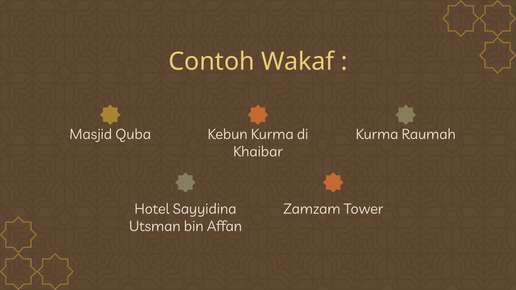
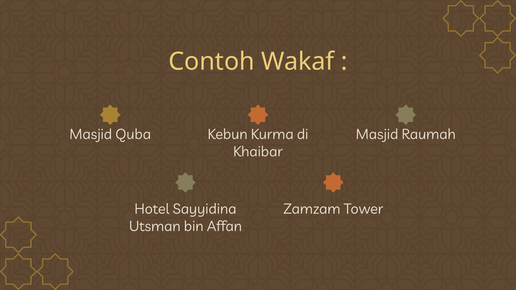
Kurma at (377, 135): Kurma -> Masjid
